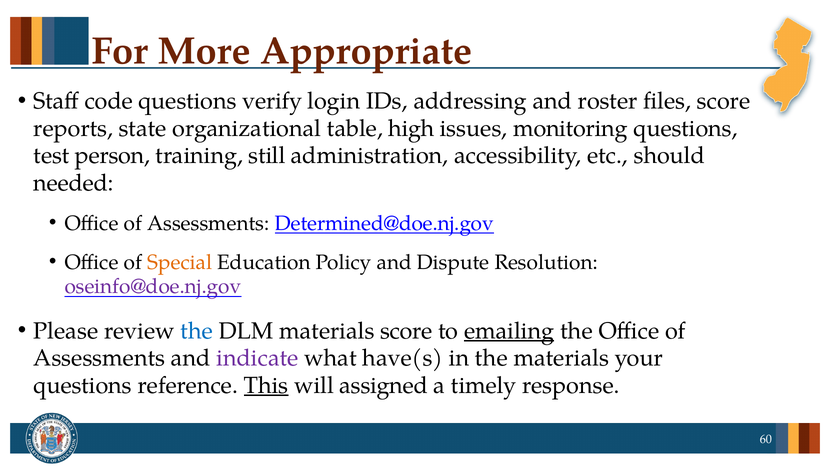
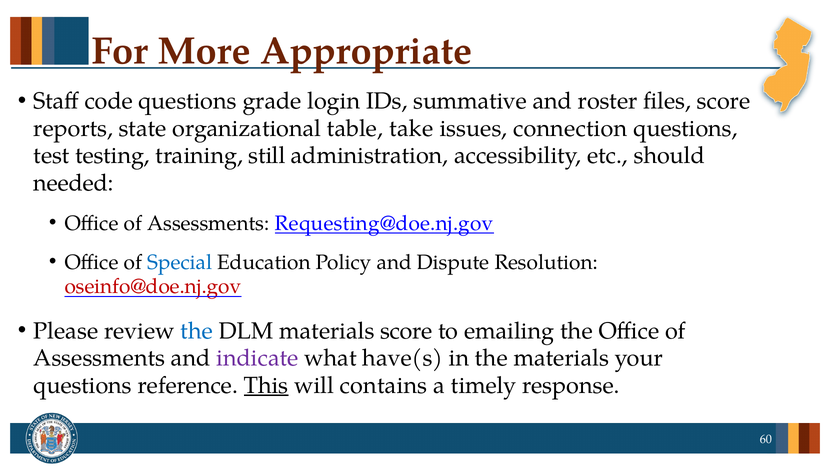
verify: verify -> grade
addressing: addressing -> summative
high: high -> take
monitoring: monitoring -> connection
person: person -> testing
Determined@doe.nj.gov: Determined@doe.nj.gov -> Requesting@doe.nj.gov
Special colour: orange -> blue
oseinfo@doe.nj.gov colour: purple -> red
emailing underline: present -> none
assigned: assigned -> contains
